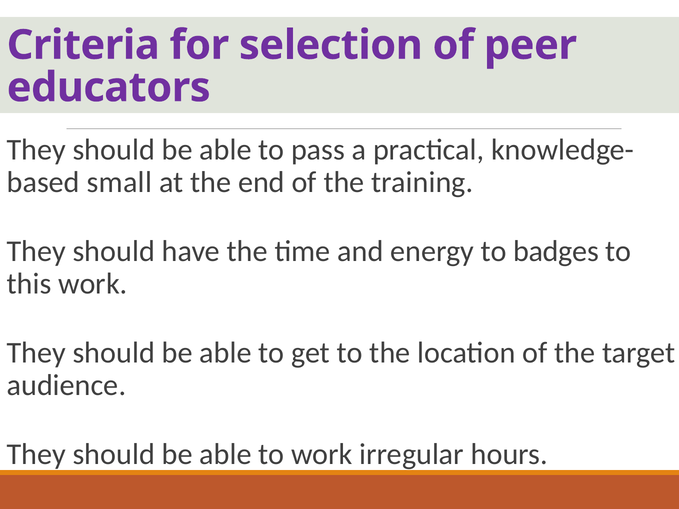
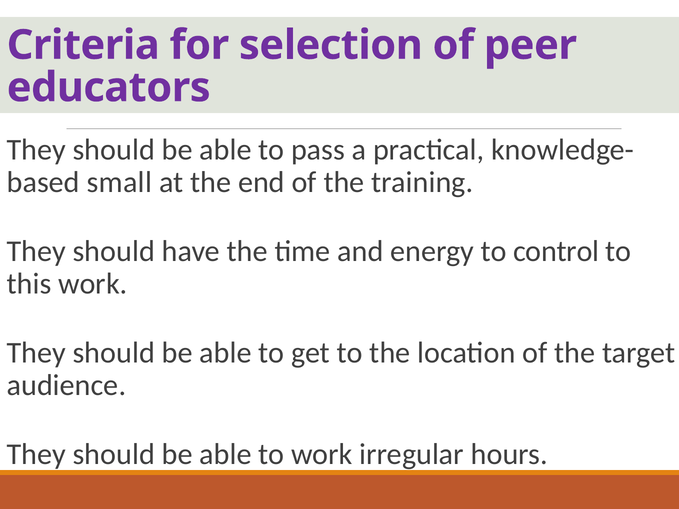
badges: badges -> control
